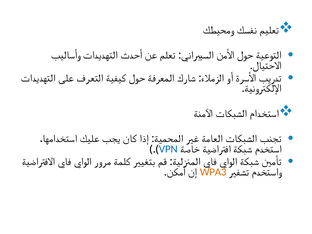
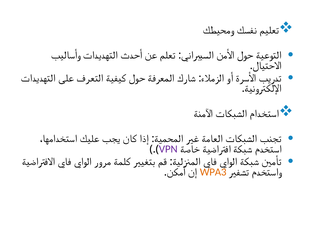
VPN colour: blue -> purple
